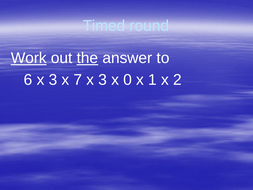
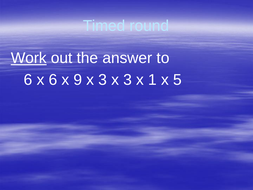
the underline: present -> none
6 x 3: 3 -> 6
7: 7 -> 9
3 x 0: 0 -> 3
2: 2 -> 5
